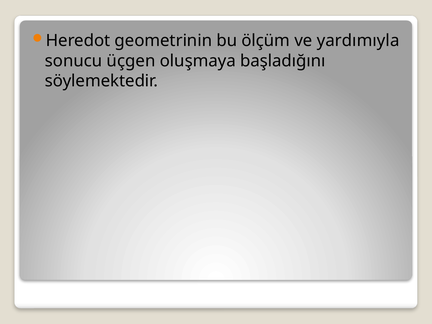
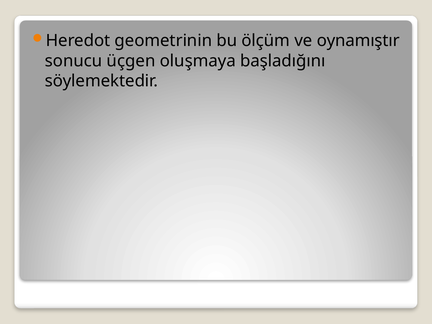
yardımıyla: yardımıyla -> oynamıştır
